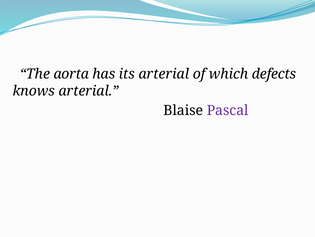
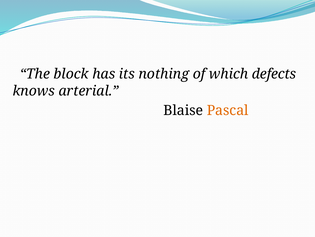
aorta: aorta -> block
its arterial: arterial -> nothing
Pascal colour: purple -> orange
